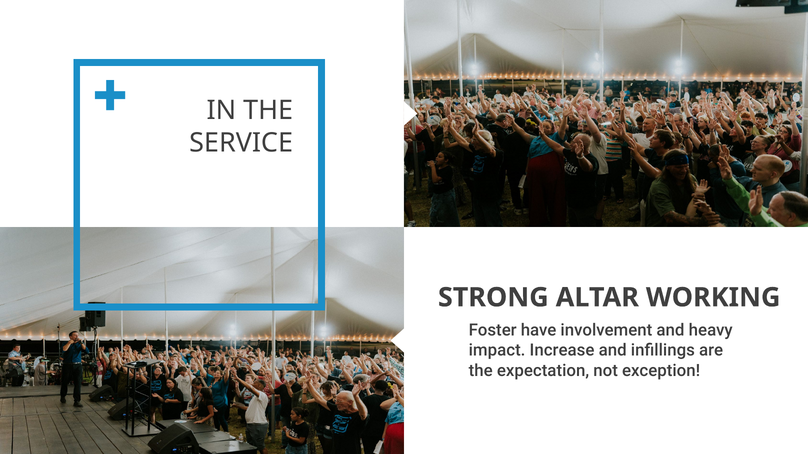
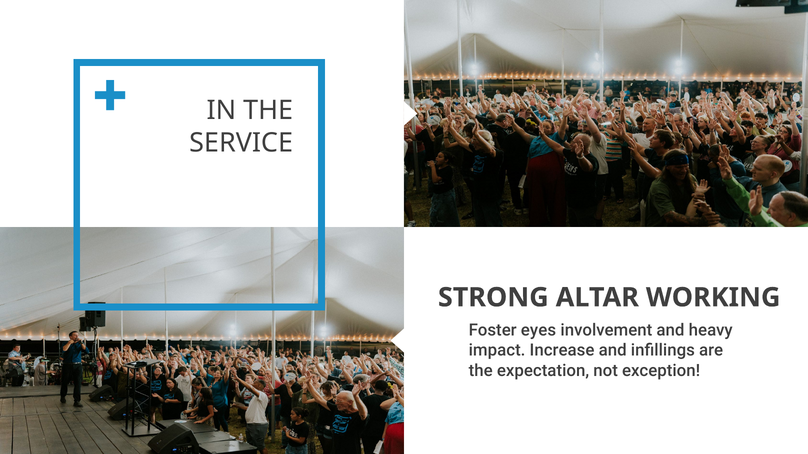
have: have -> eyes
